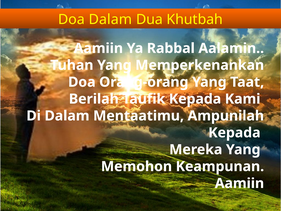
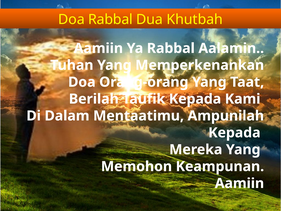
Doa Dalam: Dalam -> Rabbal
